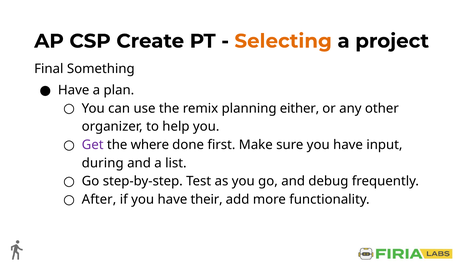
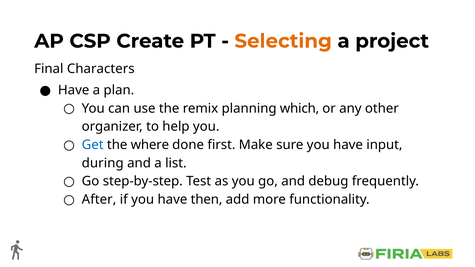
Something: Something -> Characters
either: either -> which
Get colour: purple -> blue
their: their -> then
